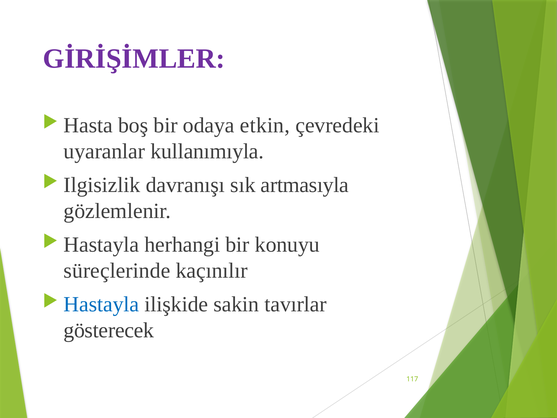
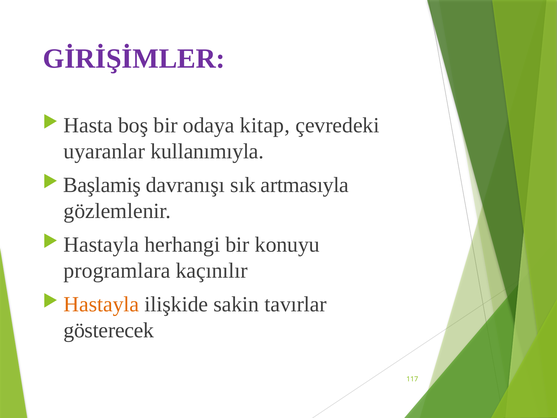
etkin: etkin -> kitap
Ilgisizlik: Ilgisizlik -> Başlamiş
süreçlerinde: süreçlerinde -> programlara
Hastayla at (101, 304) colour: blue -> orange
